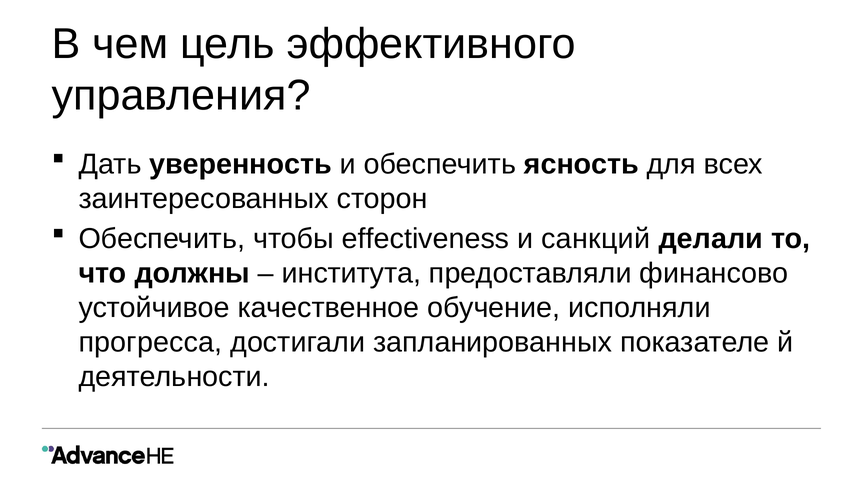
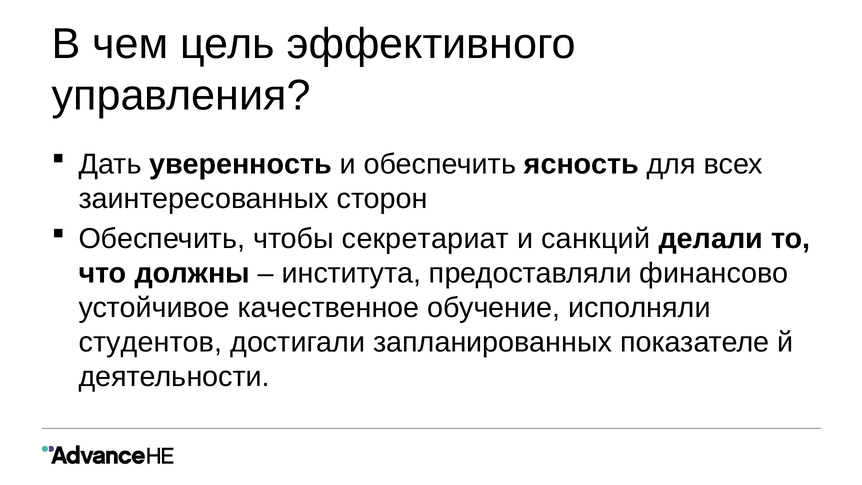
effectiveness: effectiveness -> секретариат
прогресса: прогресса -> студентов
